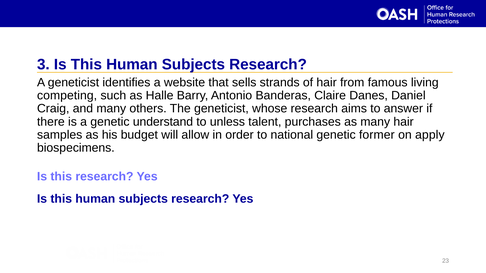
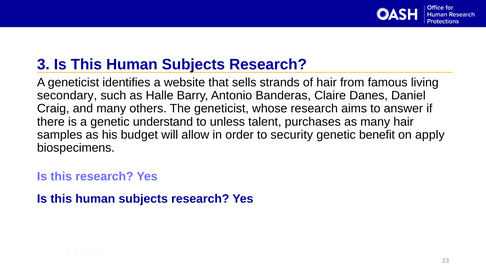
competing: competing -> secondary
national: national -> security
former: former -> benefit
